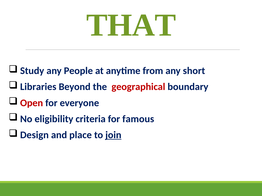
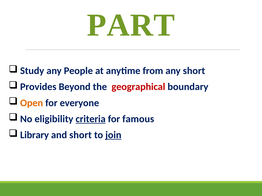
THAT: THAT -> PART
Libraries: Libraries -> Provides
Open colour: red -> orange
criteria underline: none -> present
Design: Design -> Library
and place: place -> short
